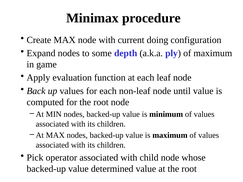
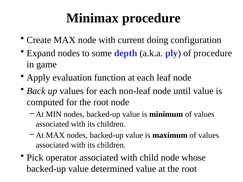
of maximum: maximum -> procedure
